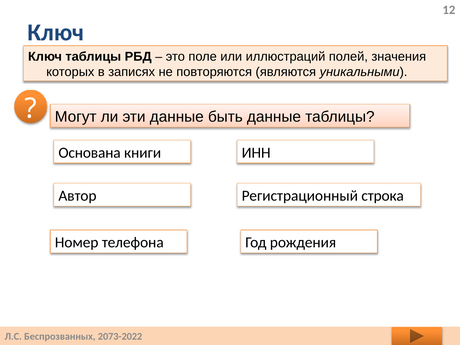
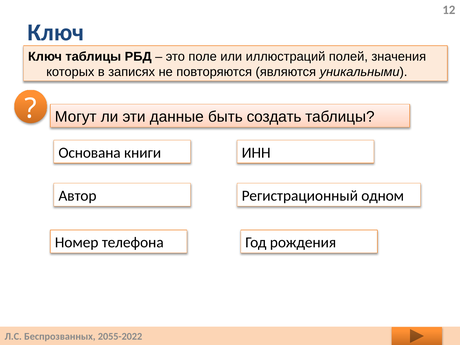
быть данные: данные -> создать
строка: строка -> одном
2073-2022: 2073-2022 -> 2055-2022
